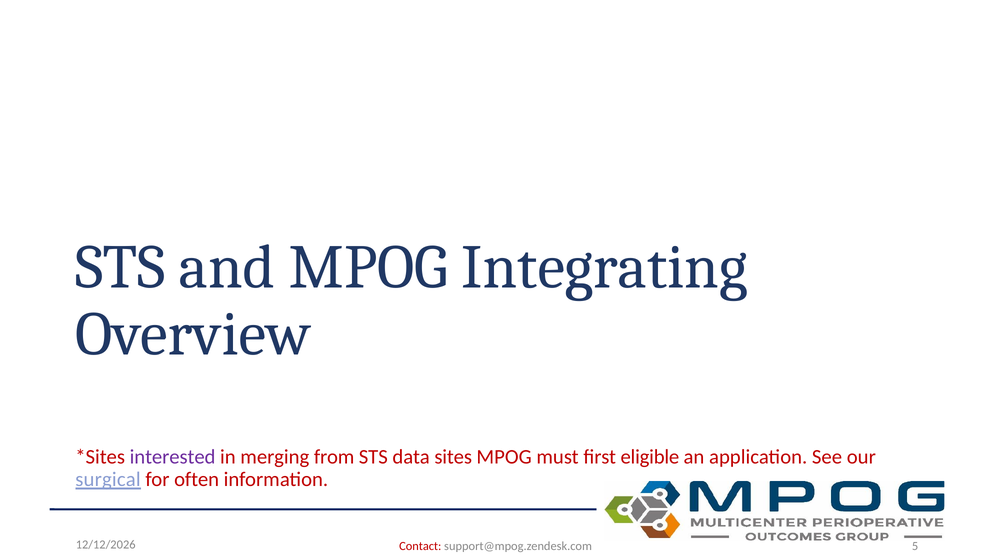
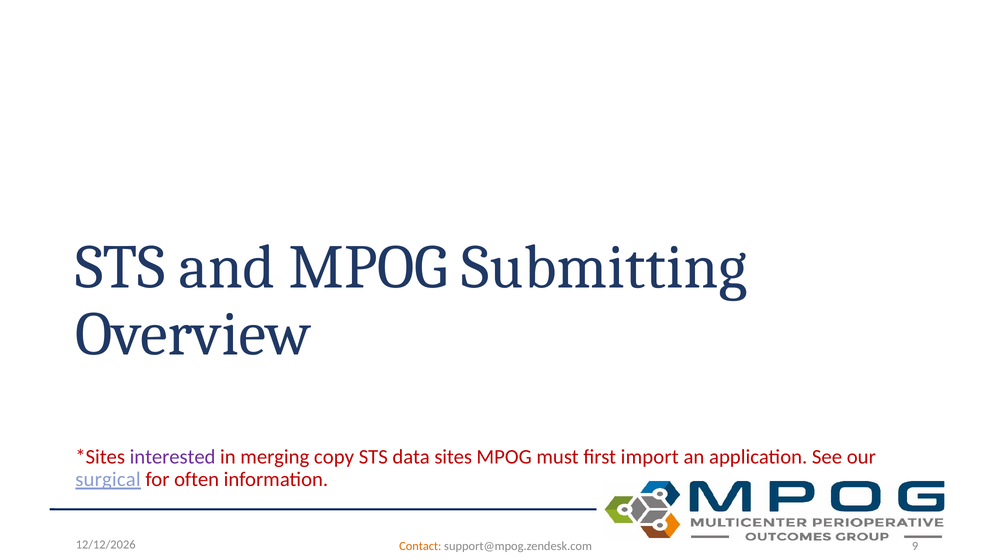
Integrating: Integrating -> Submitting
from: from -> copy
eligible: eligible -> import
Contact colour: red -> orange
5: 5 -> 9
